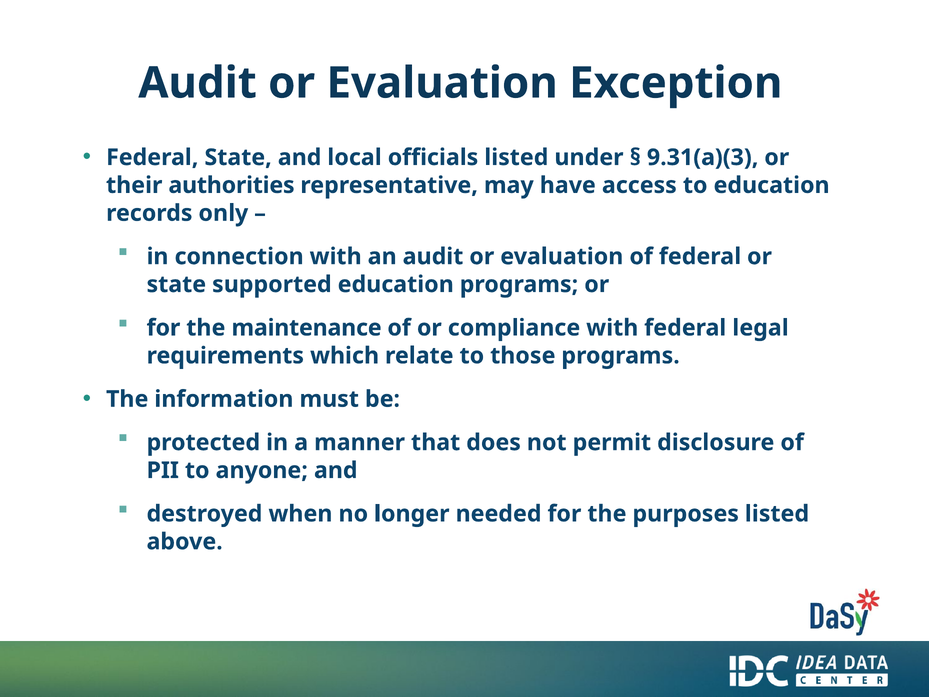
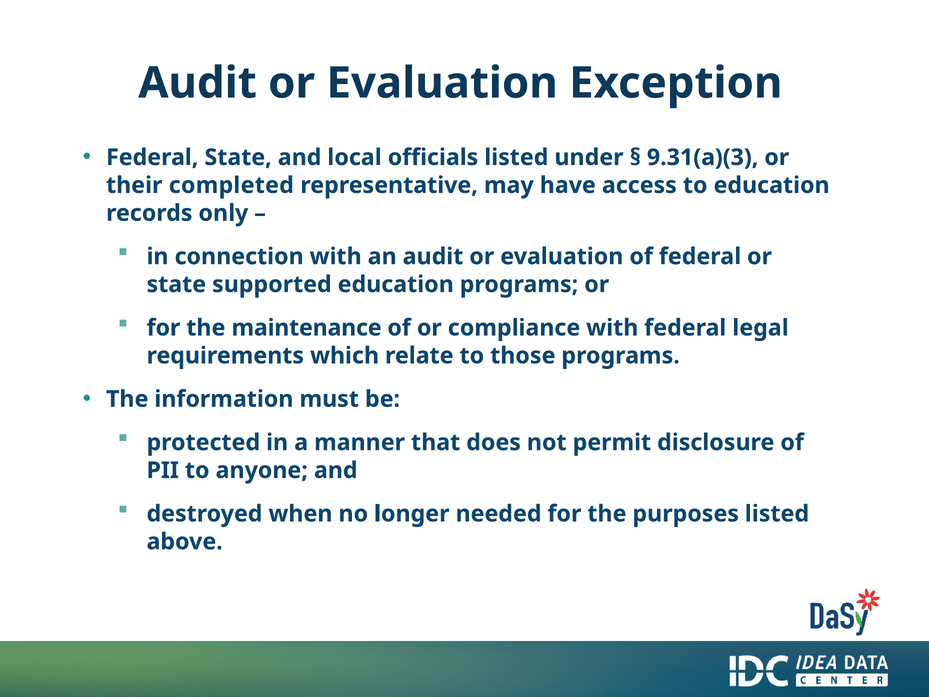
authorities: authorities -> completed
